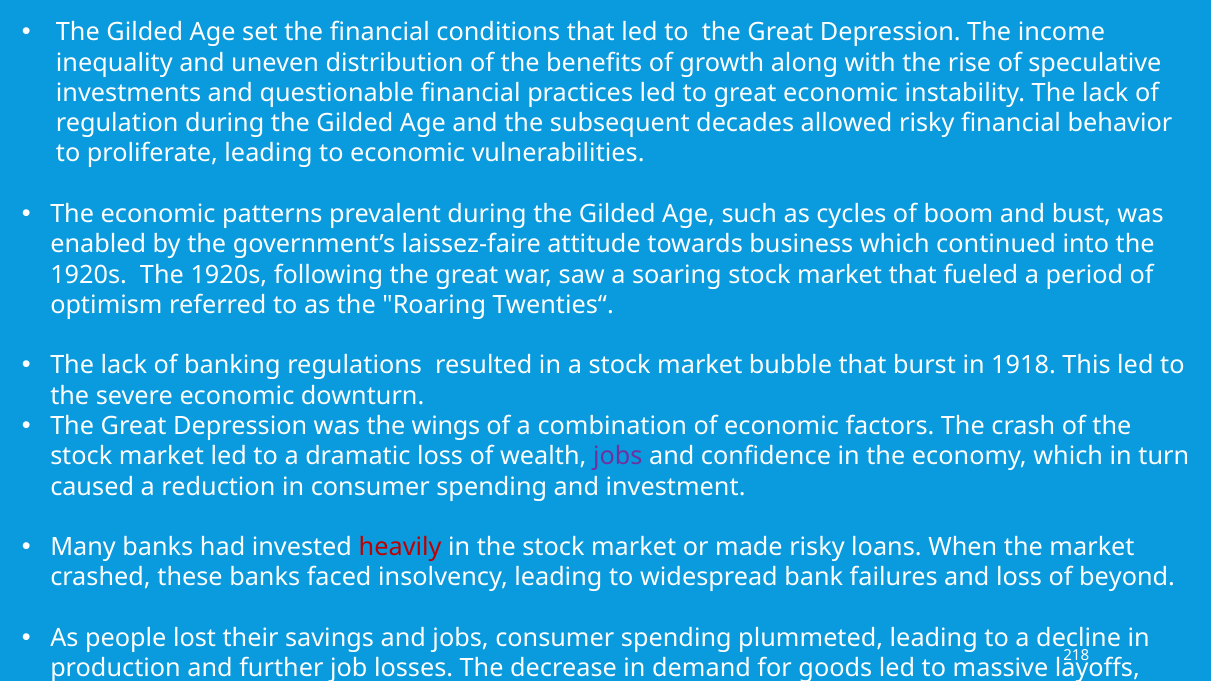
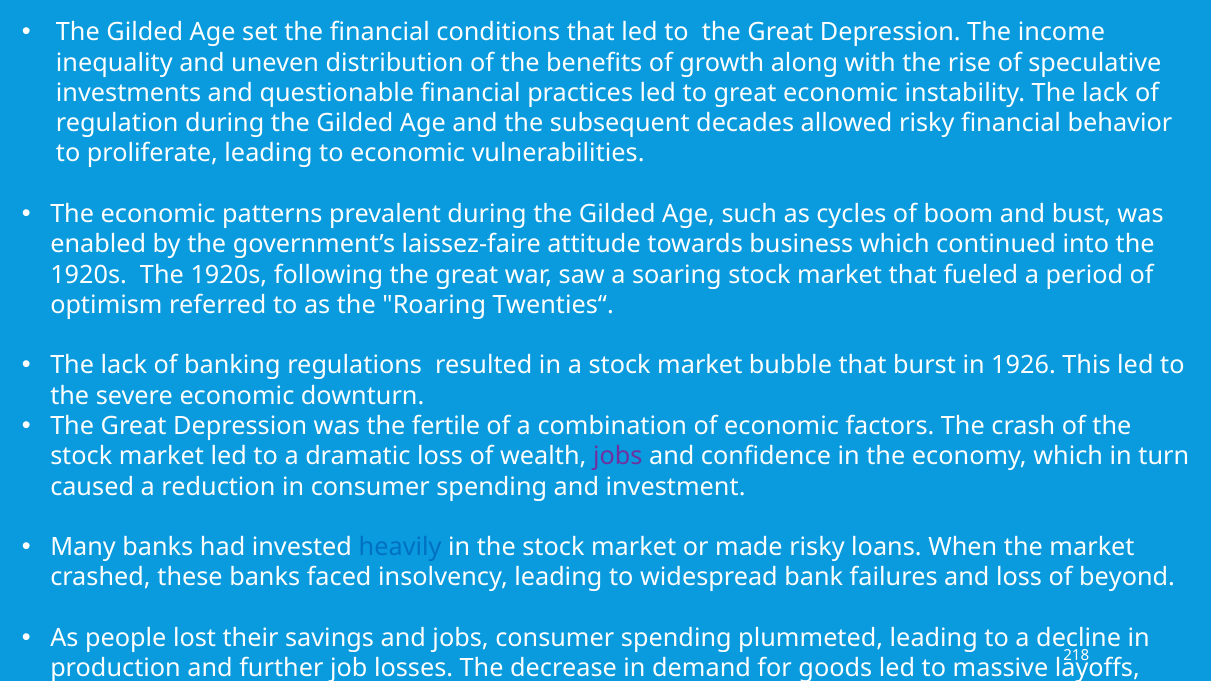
1918: 1918 -> 1926
wings: wings -> fertile
heavily colour: red -> blue
